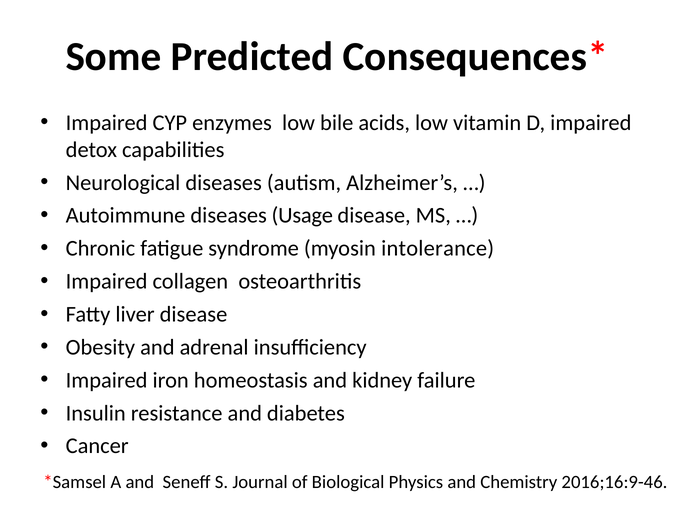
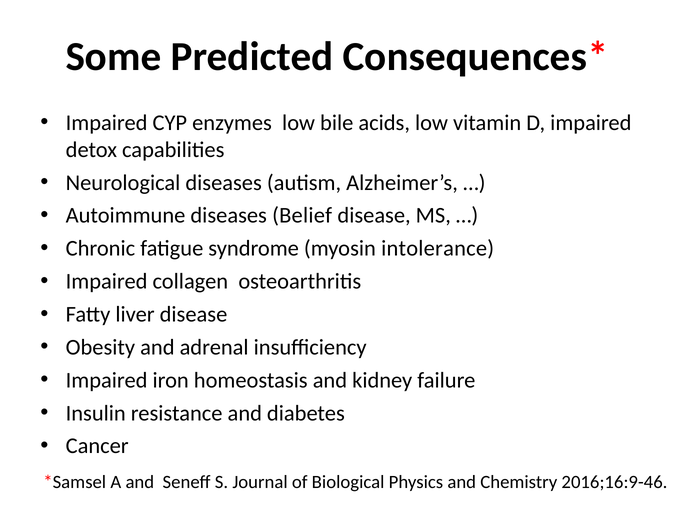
Usage: Usage -> Belief
